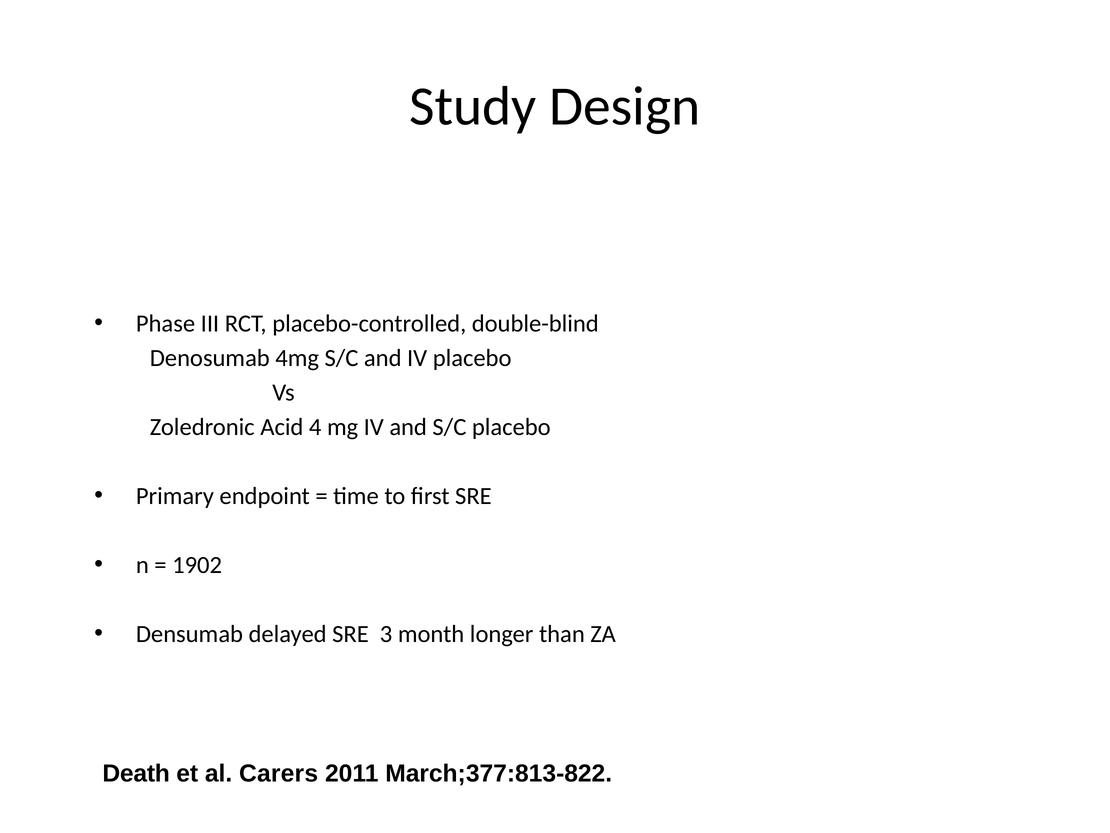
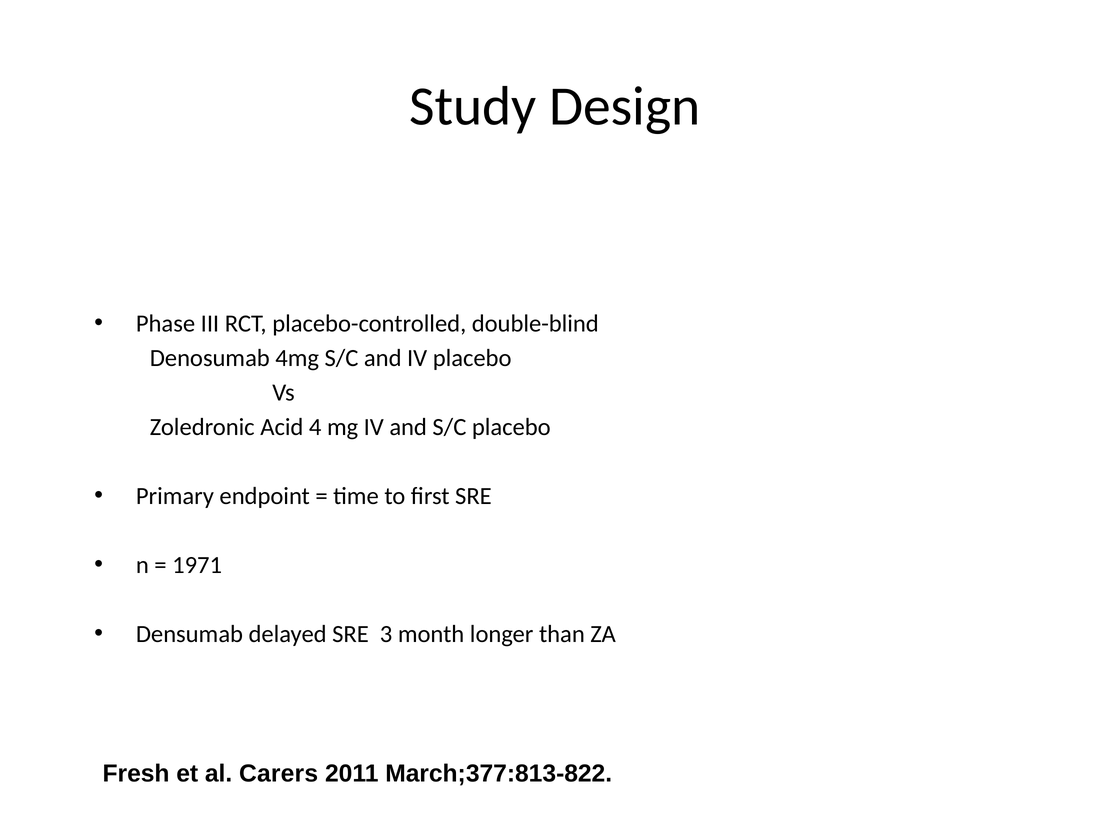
1902: 1902 -> 1971
Death: Death -> Fresh
